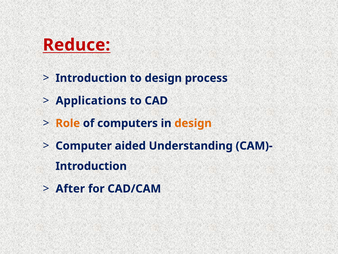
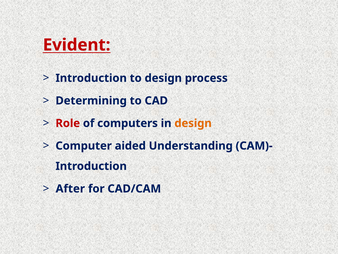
Reduce: Reduce -> Evident
Applications: Applications -> Determining
Role colour: orange -> red
